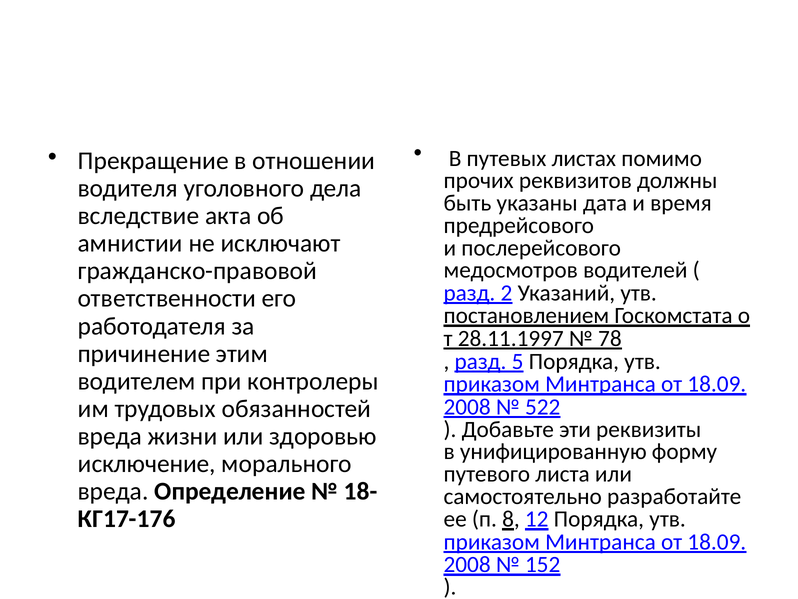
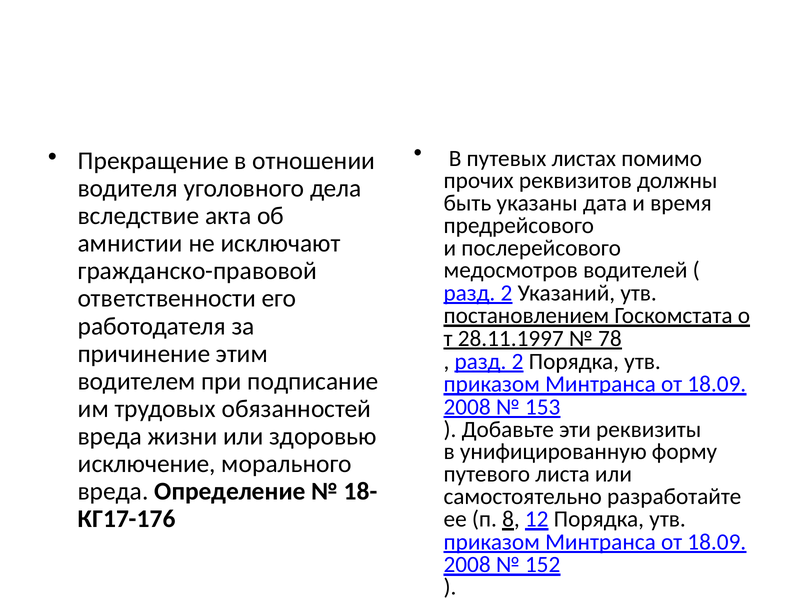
5 at (518, 361): 5 -> 2
контролеры: контролеры -> подписание
522: 522 -> 153
